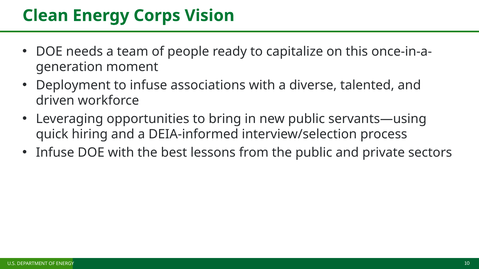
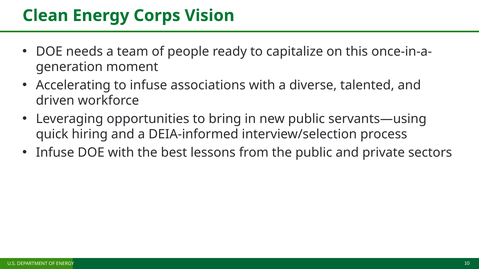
Deployment: Deployment -> Accelerating
